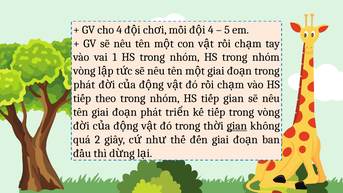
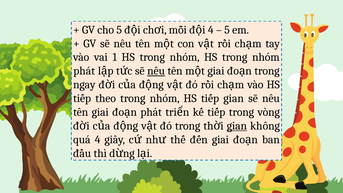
cho 4: 4 -> 5
vòng at (84, 71): vòng -> phát
nêu at (156, 71) underline: none -> present
phát at (84, 85): phát -> ngay
quá 2: 2 -> 4
